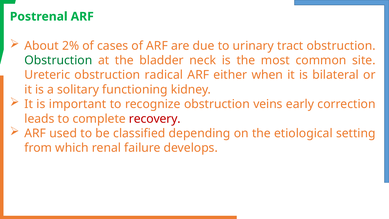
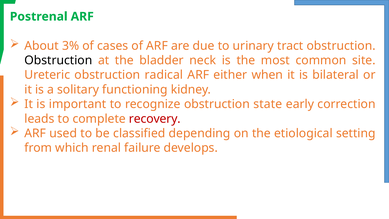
2%: 2% -> 3%
Obstruction at (58, 60) colour: green -> black
veins: veins -> state
